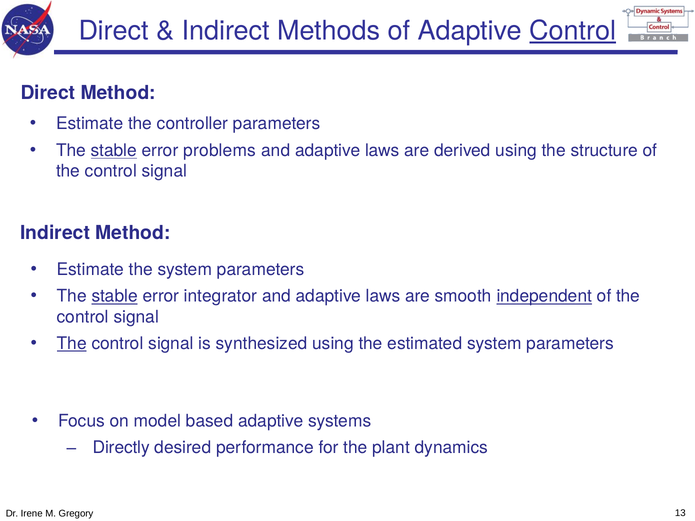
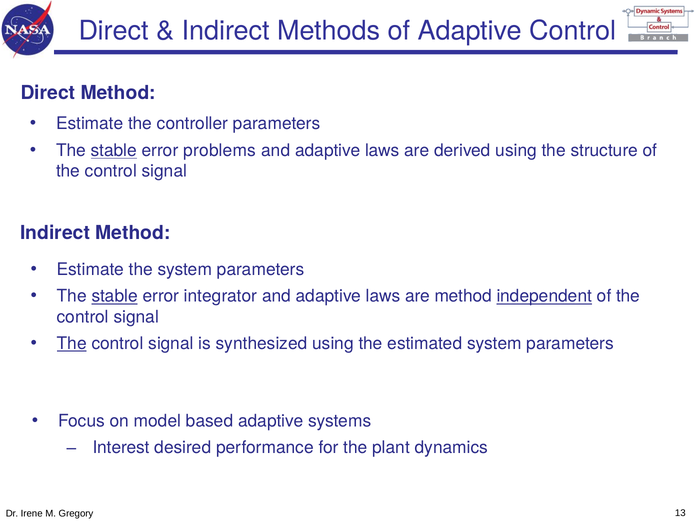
Control at (573, 31) underline: present -> none
are smooth: smooth -> method
Directly: Directly -> Interest
